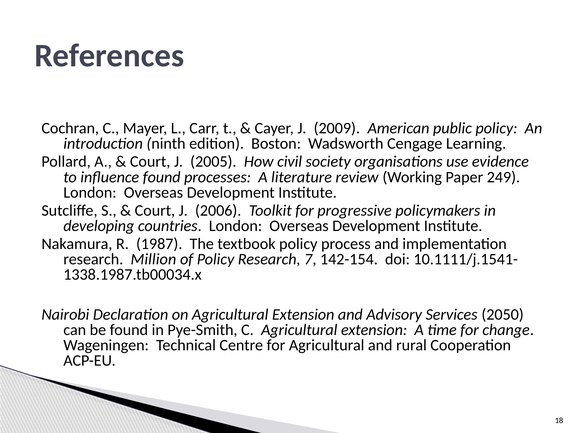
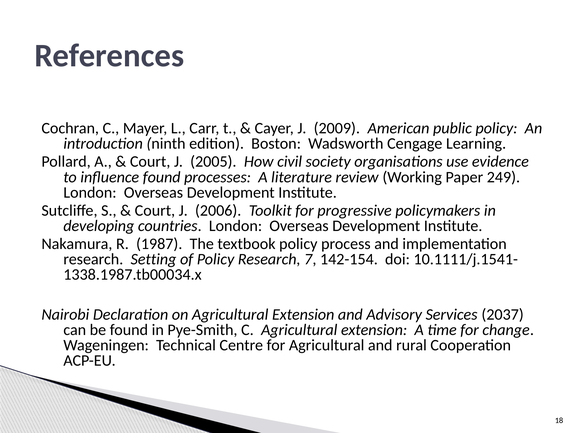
Million: Million -> Setting
2050: 2050 -> 2037
